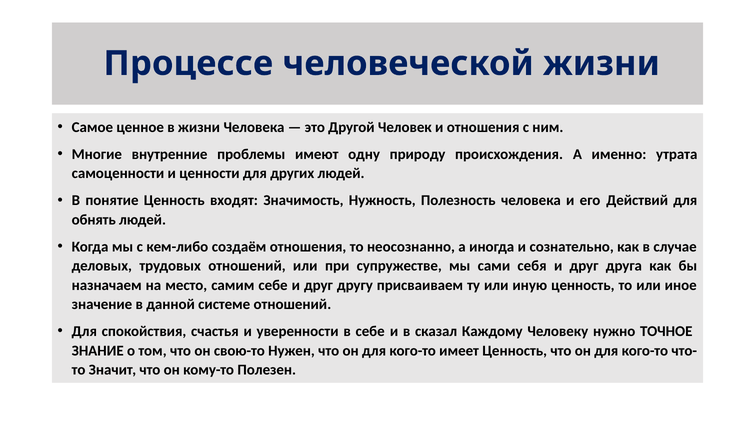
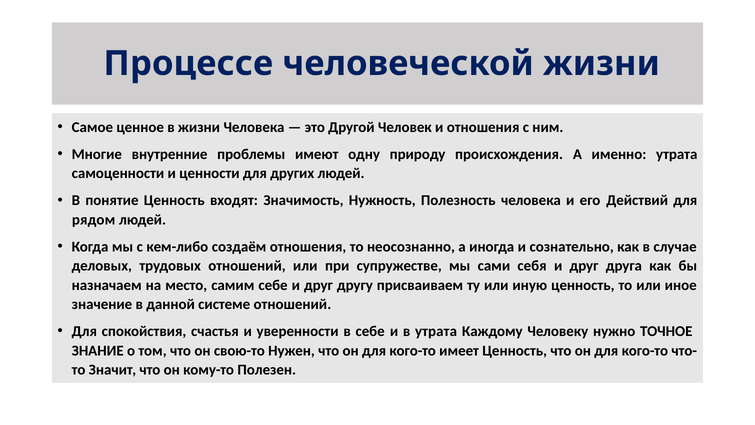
обнять: обнять -> рядом
в сказал: сказал -> утрата
